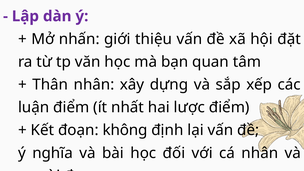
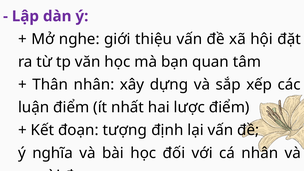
nhấn: nhấn -> nghe
không: không -> tượng
